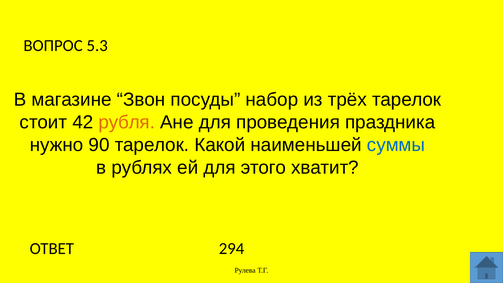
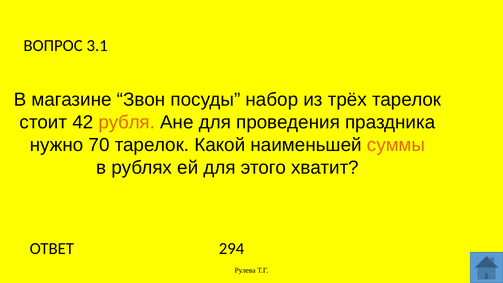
5.3: 5.3 -> 3.1
90: 90 -> 70
суммы colour: blue -> orange
